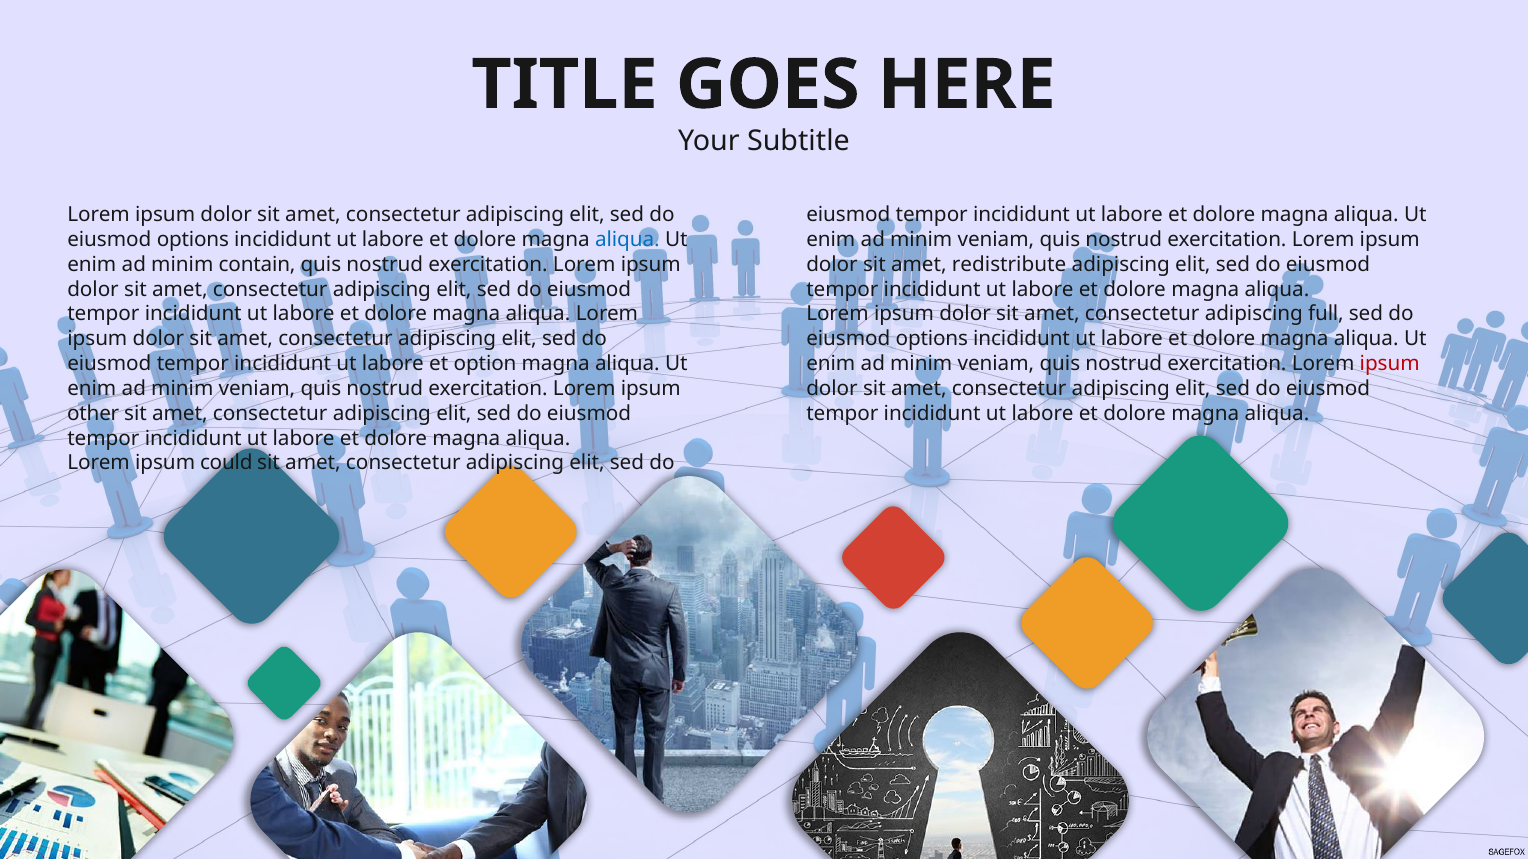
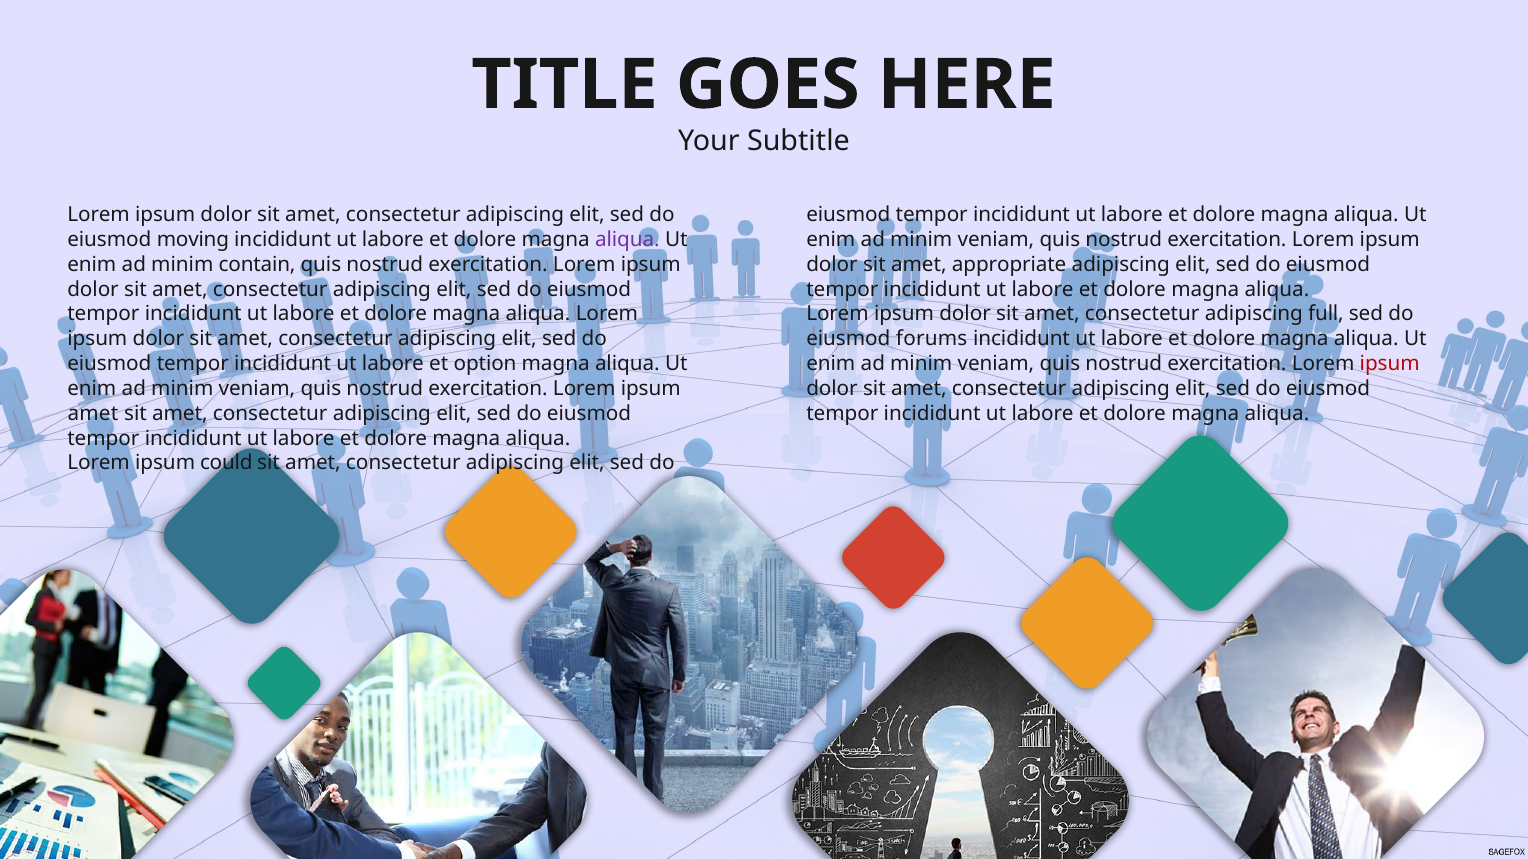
options at (193, 240): options -> moving
aliqua at (627, 240) colour: blue -> purple
redistribute: redistribute -> appropriate
options at (932, 339): options -> forums
other at (93, 414): other -> amet
